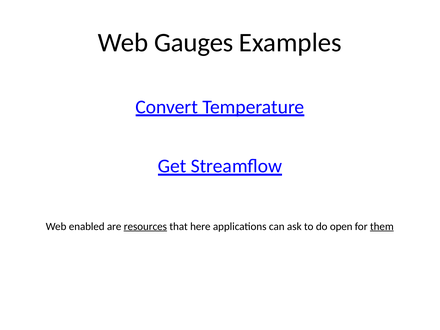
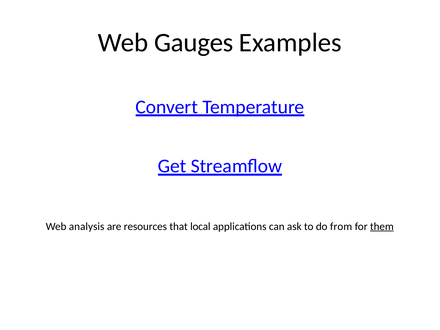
enabled: enabled -> analysis
resources underline: present -> none
here: here -> local
open: open -> from
